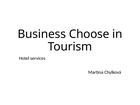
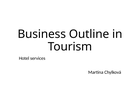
Choose: Choose -> Outline
